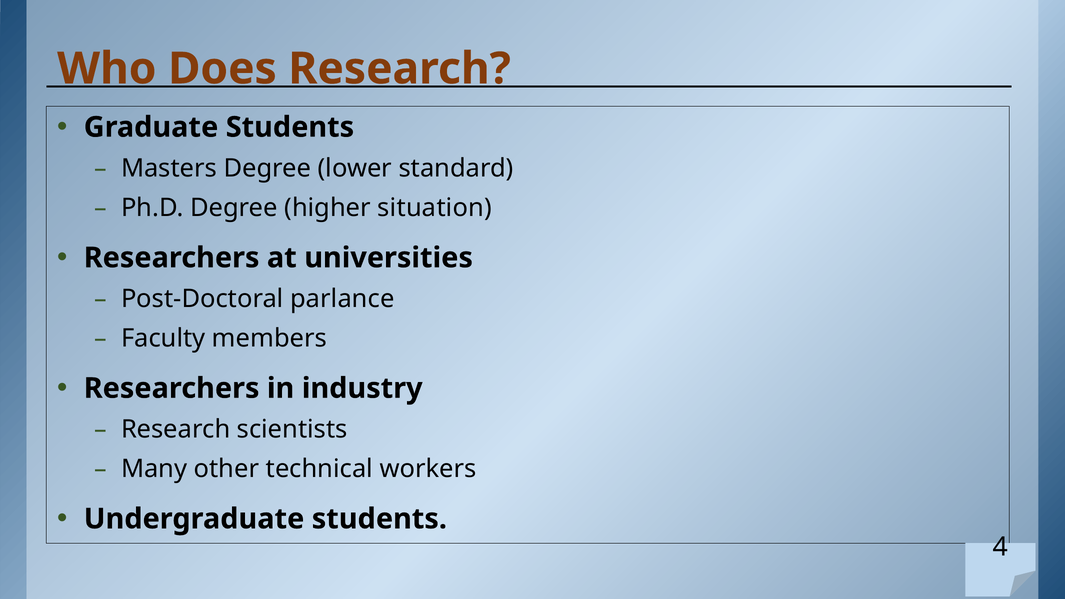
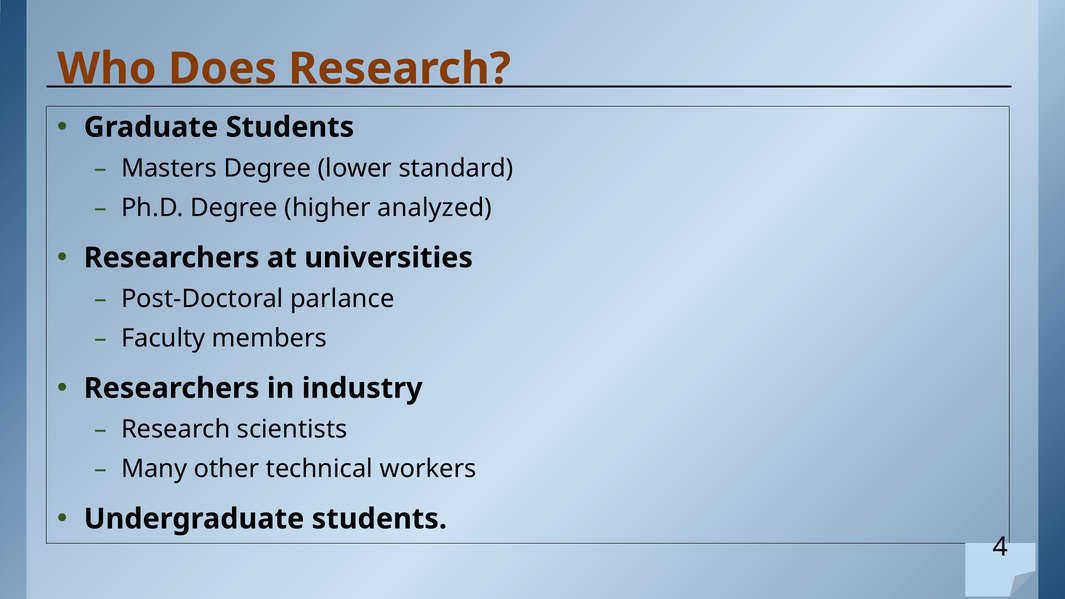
situation: situation -> analyzed
